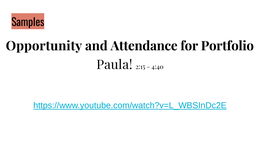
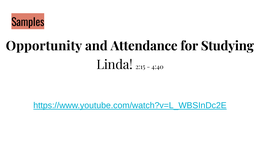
Portfolio: Portfolio -> Studying
Paula: Paula -> Linda
